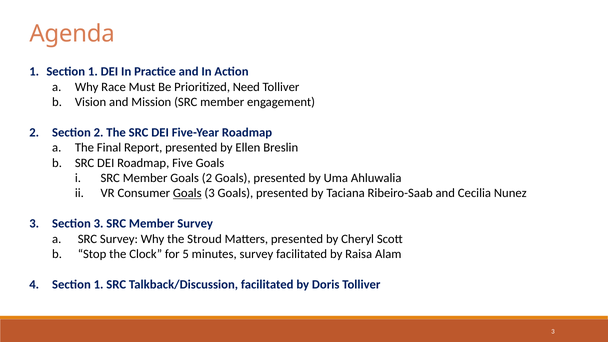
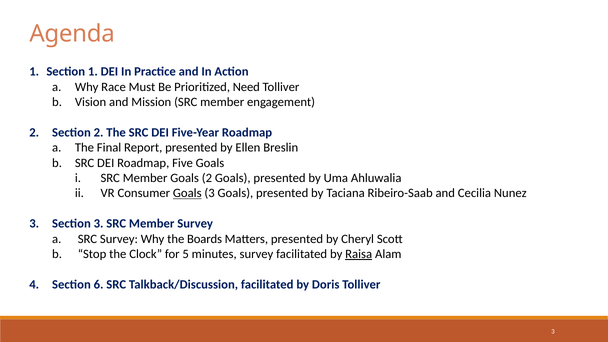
Stroud: Stroud -> Boards
Raisa underline: none -> present
4 Section 1: 1 -> 6
